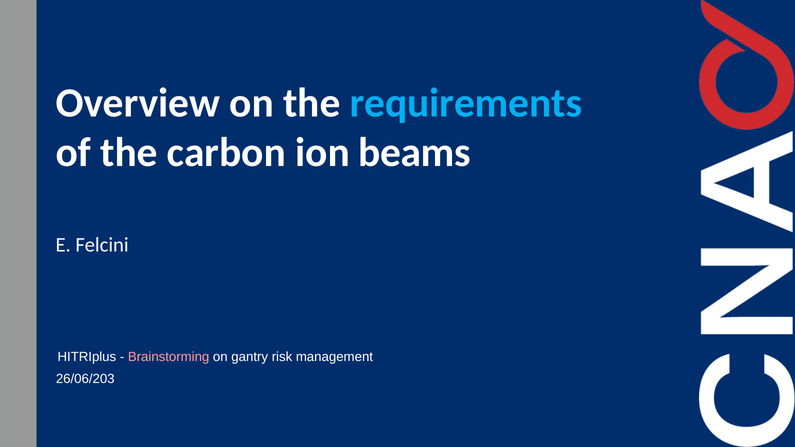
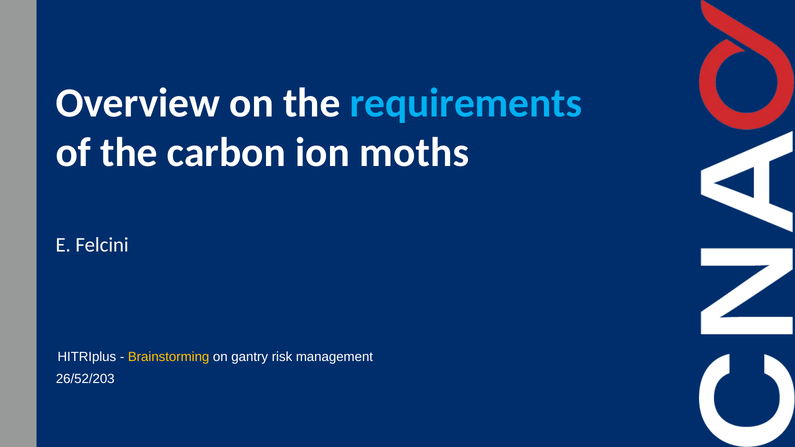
beams: beams -> moths
Brainstorming colour: pink -> yellow
26/06/203: 26/06/203 -> 26/52/203
